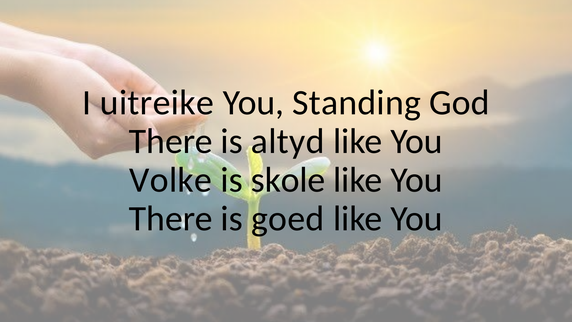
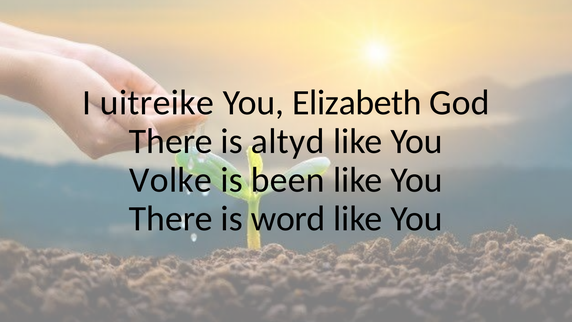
Standing: Standing -> Elizabeth
skole: skole -> been
goed: goed -> word
